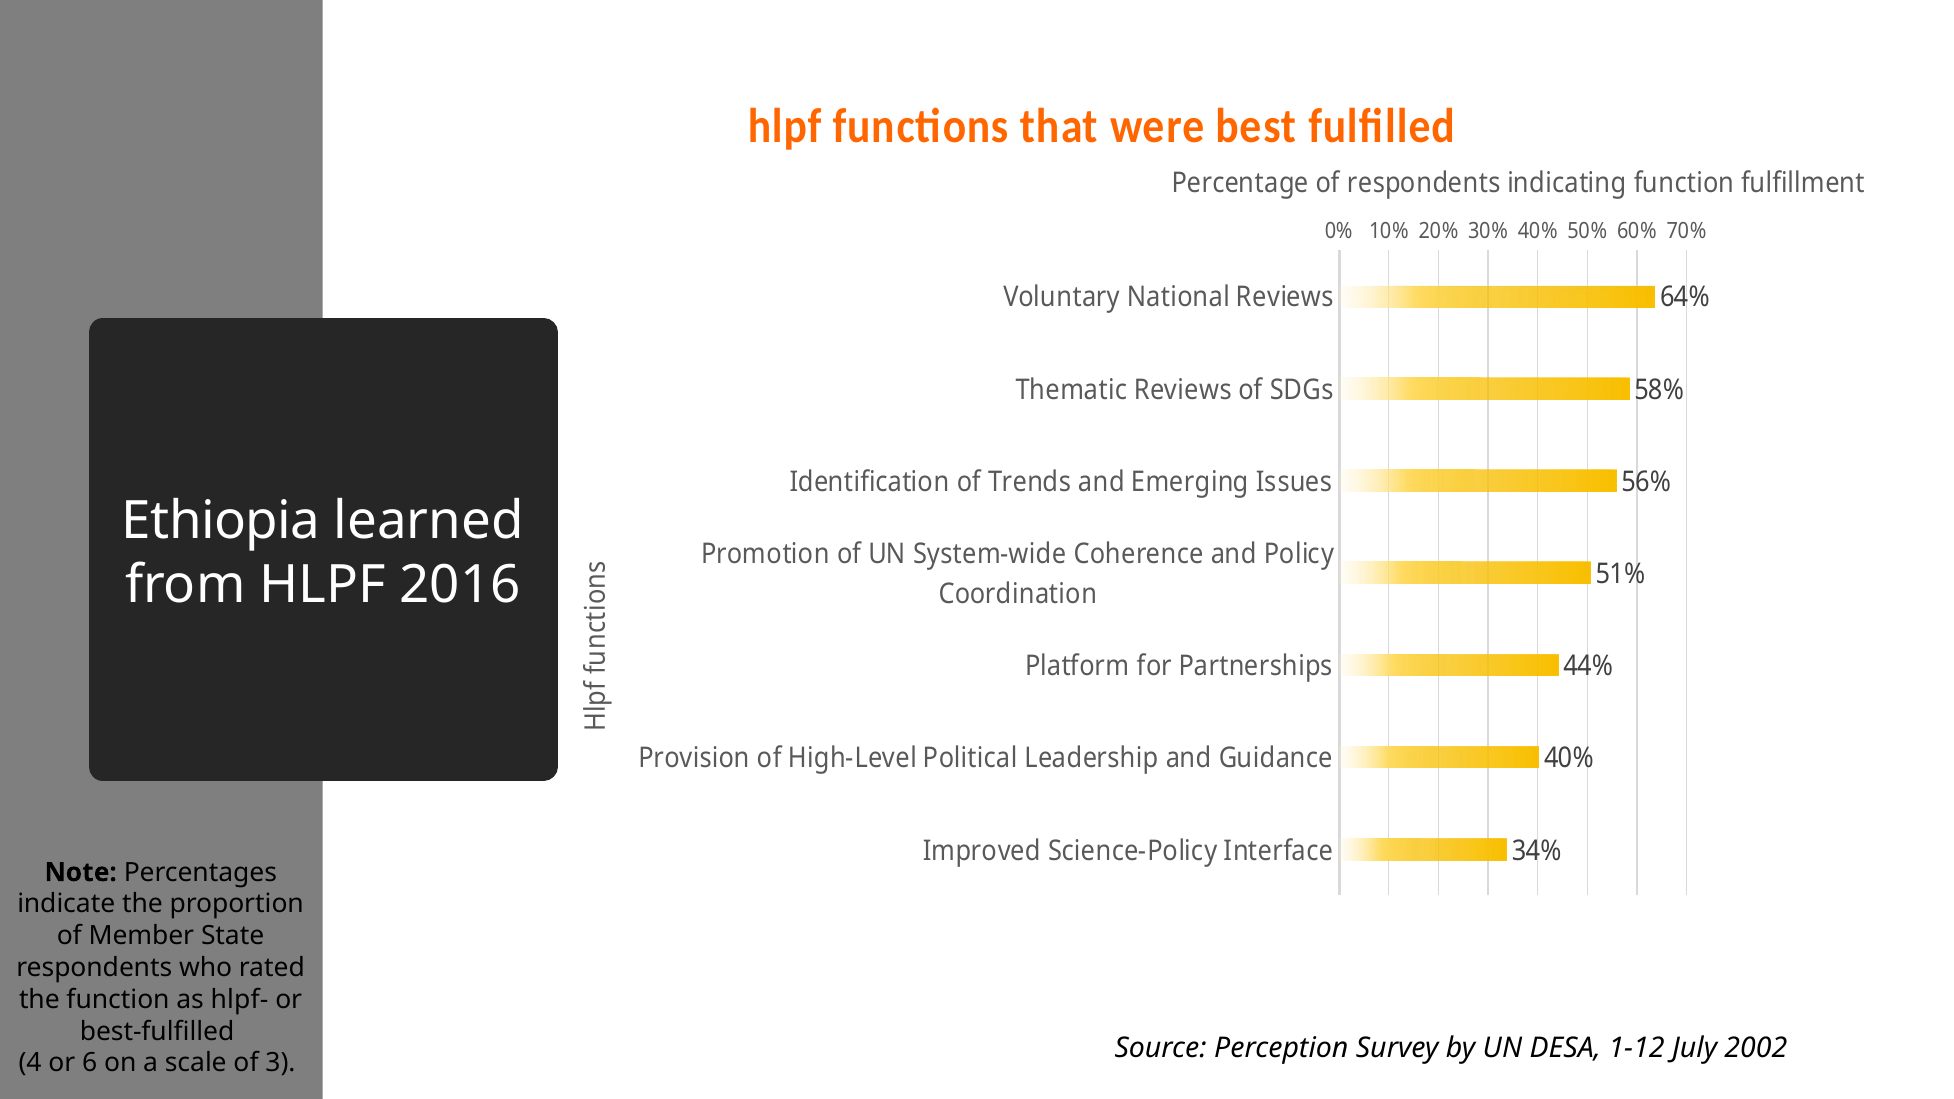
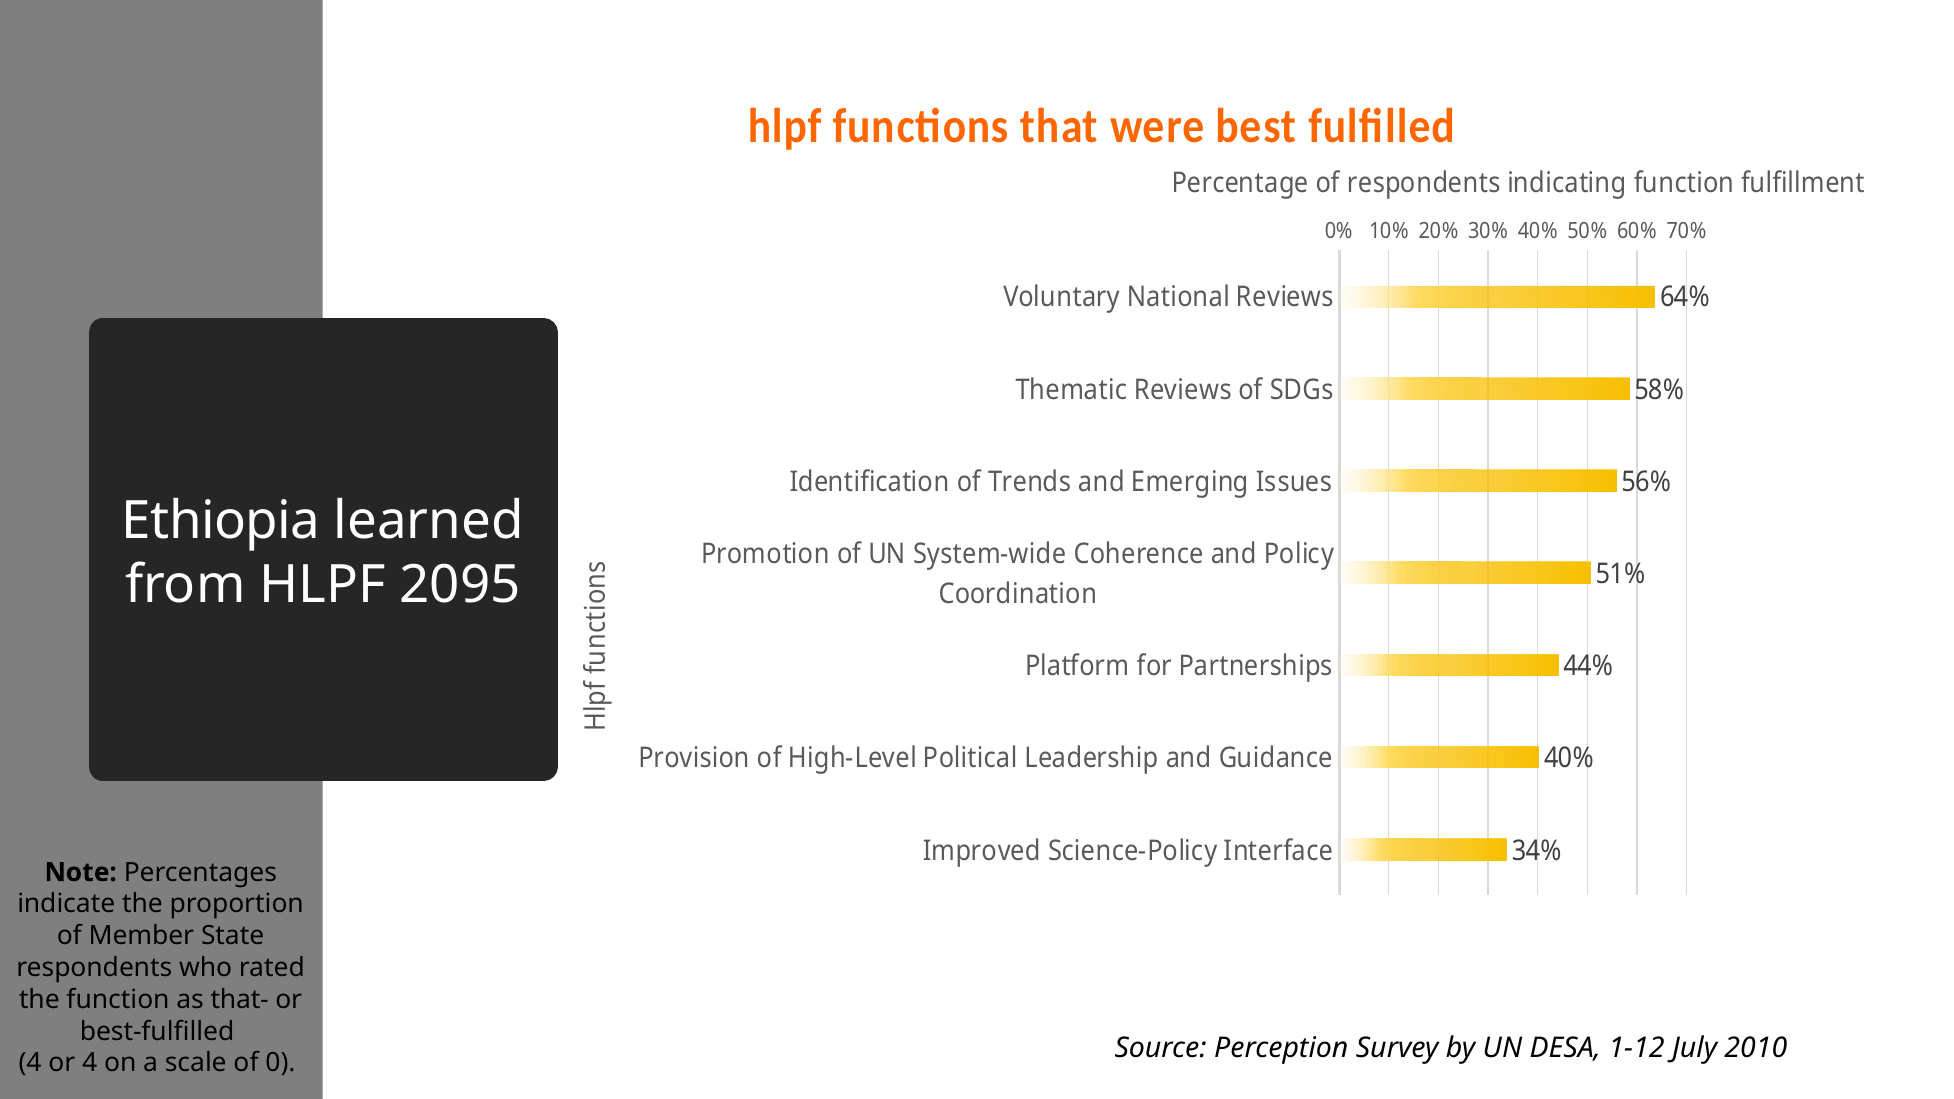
2016: 2016 -> 2095
hlpf-: hlpf- -> that-
2002: 2002 -> 2010
or 6: 6 -> 4
3: 3 -> 0
